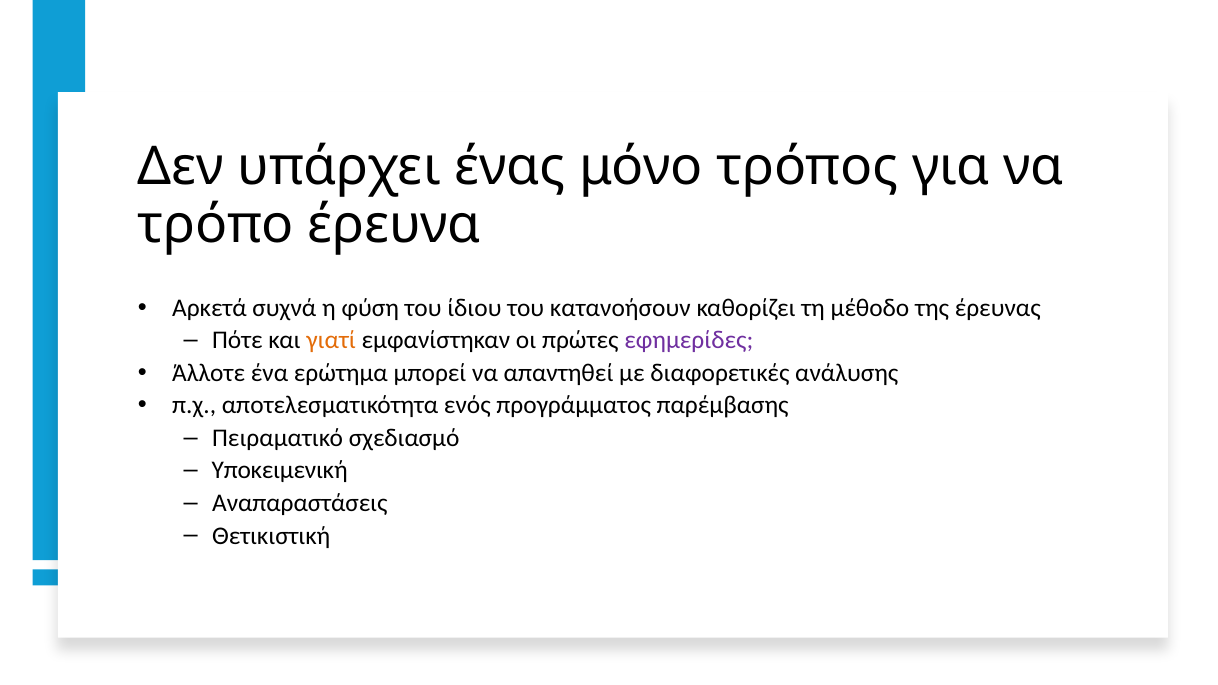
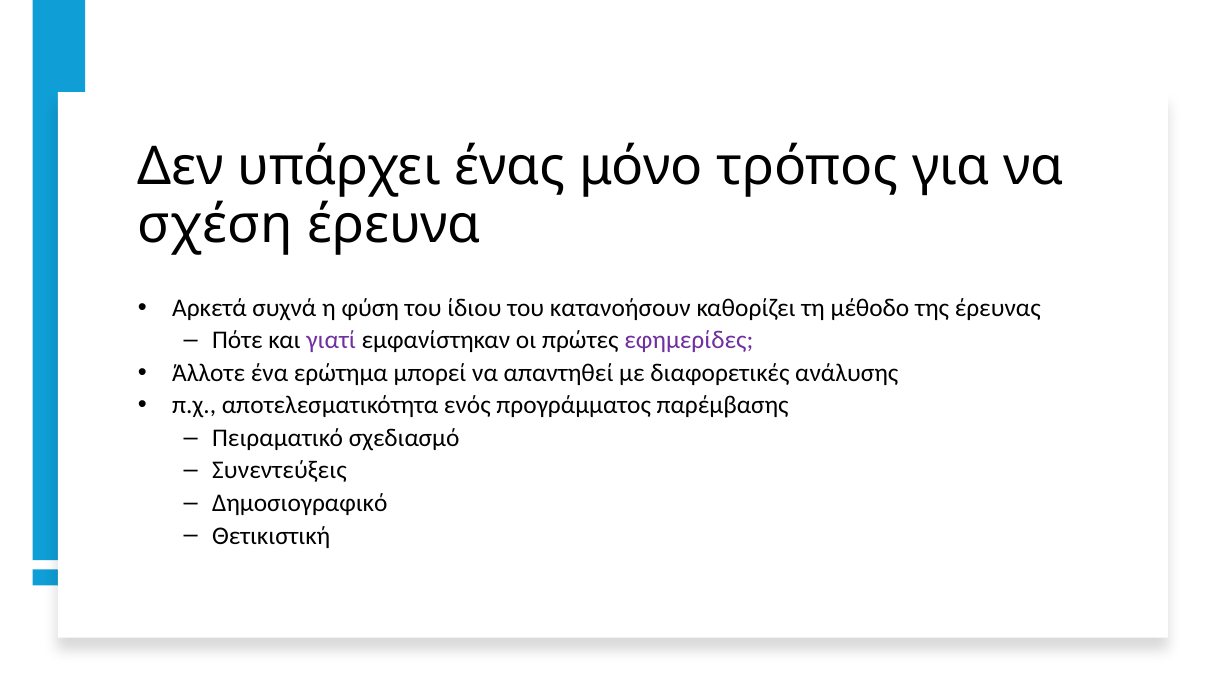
τρόπο: τρόπο -> σχέση
γιατί colour: orange -> purple
Υποκειμενική: Υποκειμενική -> Συνεντεύξεις
Αναπαραστάσεις: Αναπαραστάσεις -> Δημοσιογραφικό
